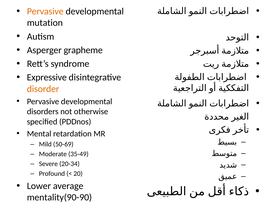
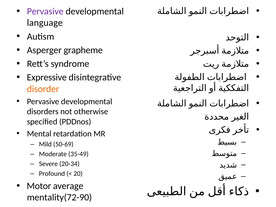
Pervasive at (45, 11) colour: orange -> purple
mutation: mutation -> language
Lower: Lower -> Motor
mentality(90-90: mentality(90-90 -> mentality(72-90
